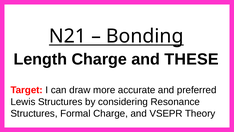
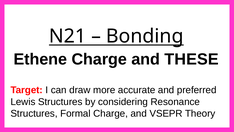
Length: Length -> Ethene
